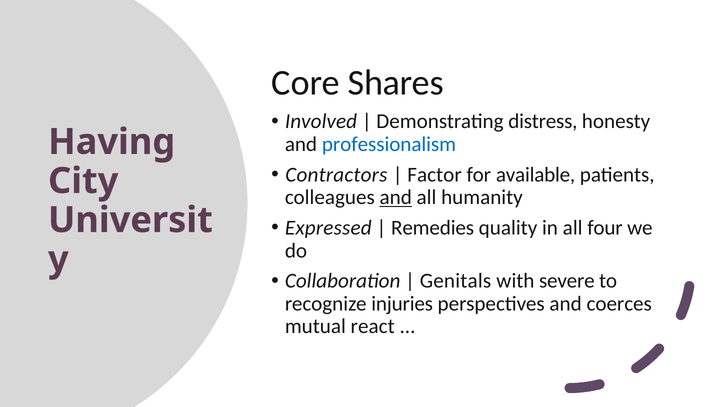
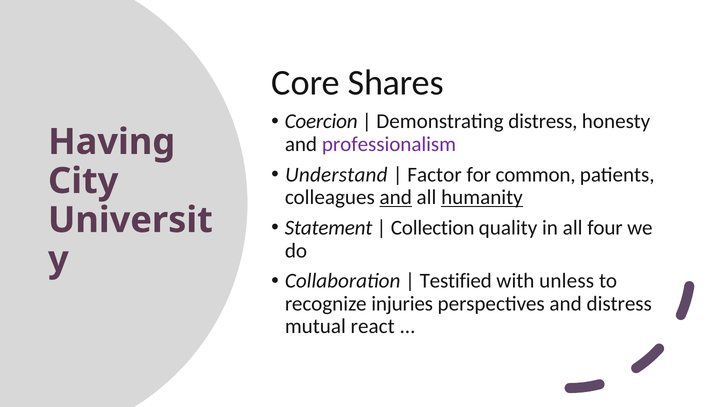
Involved: Involved -> Coercion
professionalism colour: blue -> purple
Contractors: Contractors -> Understand
available: available -> common
humanity underline: none -> present
Expressed: Expressed -> Statement
Remedies: Remedies -> Collection
Genitals: Genitals -> Testified
severe: severe -> unless
and coerces: coerces -> distress
